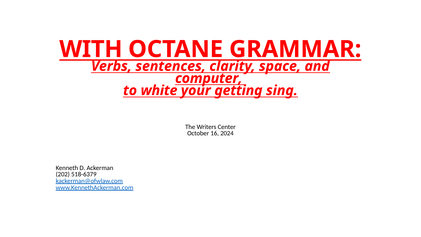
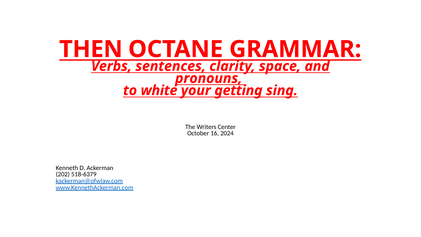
WITH: WITH -> THEN
computer: computer -> pronouns
